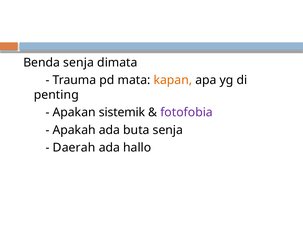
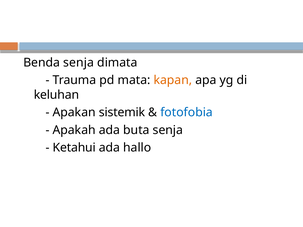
penting: penting -> keluhan
fotofobia colour: purple -> blue
Daerah: Daerah -> Ketahui
